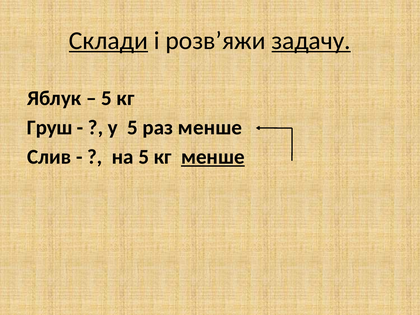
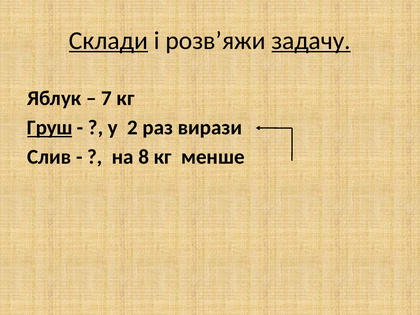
5 at (107, 98): 5 -> 7
Груш underline: none -> present
у 5: 5 -> 2
раз менше: менше -> вирази
на 5: 5 -> 8
менше at (213, 157) underline: present -> none
